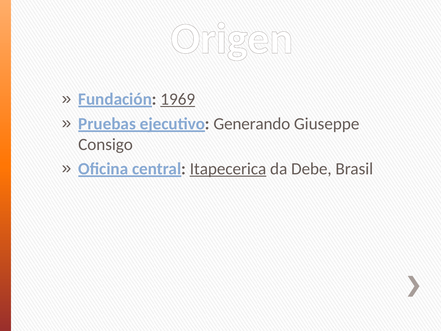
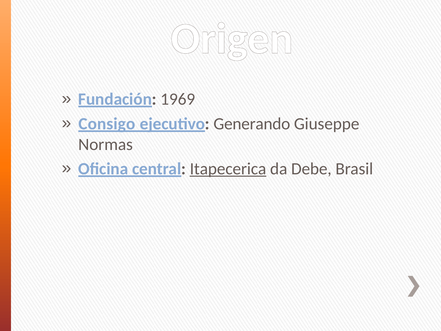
1969 underline: present -> none
Pruebas: Pruebas -> Consigo
Consigo: Consigo -> Normas
